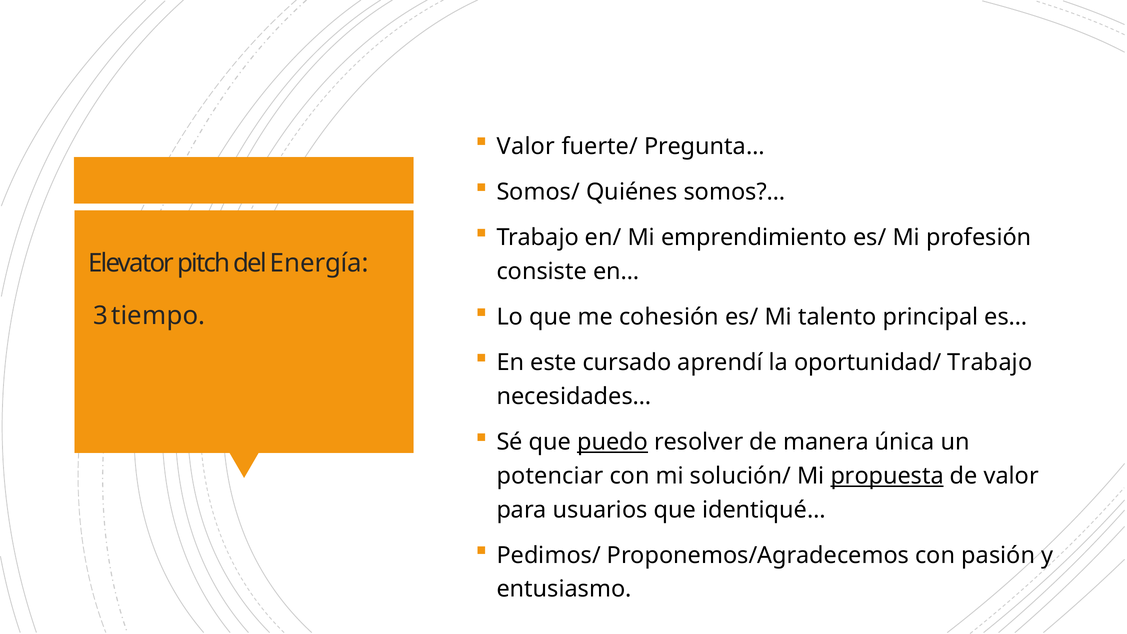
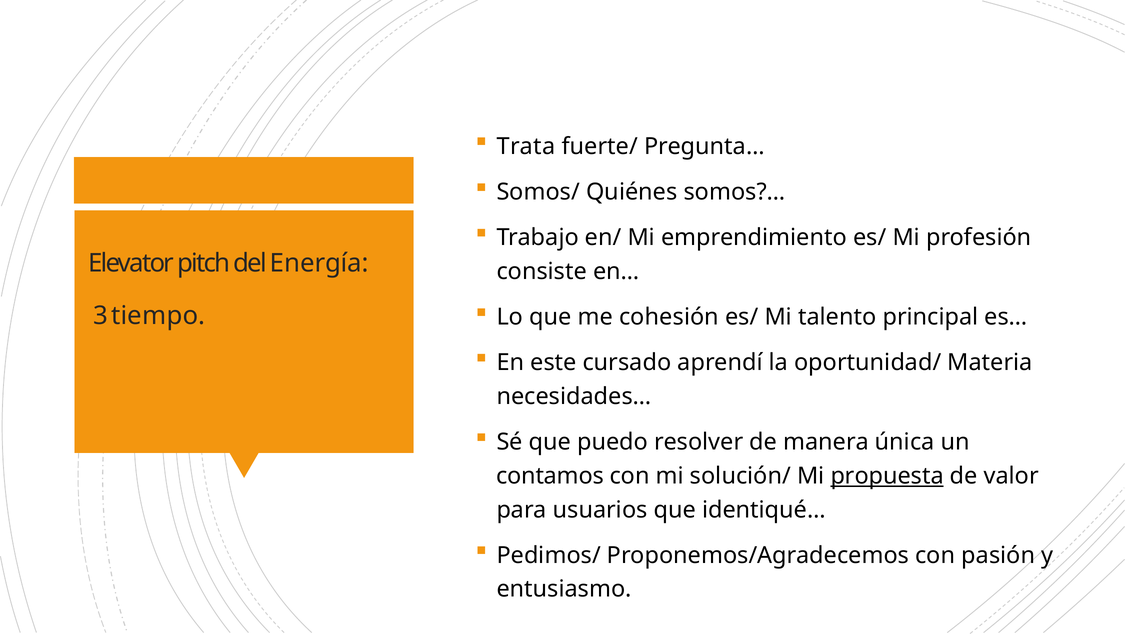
Valor at (526, 146): Valor -> Trata
oportunidad/ Trabajo: Trabajo -> Materia
puedo underline: present -> none
potenciar: potenciar -> contamos
